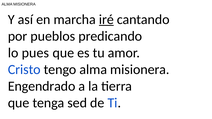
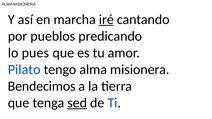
Cristo: Cristo -> Pilato
Engendrado: Engendrado -> Bendecimos
sed underline: none -> present
